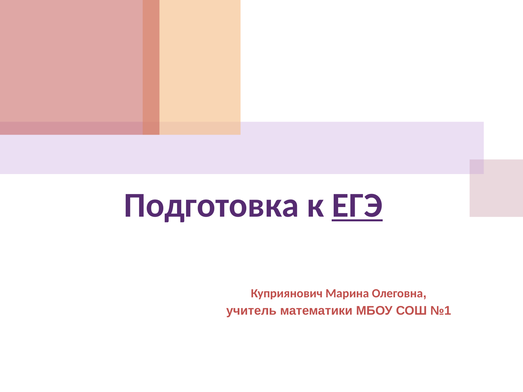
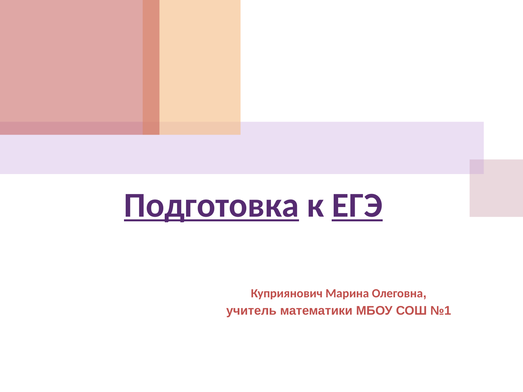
Подготовка underline: none -> present
